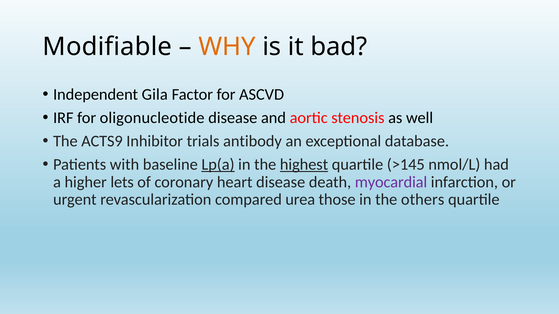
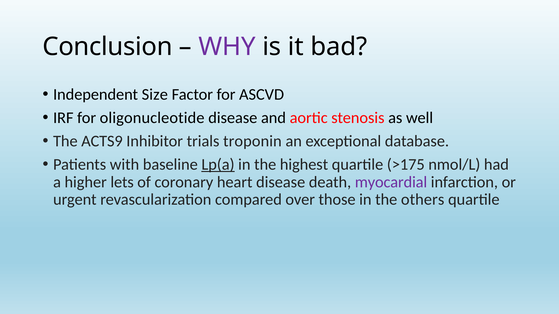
Modifiable: Modifiable -> Conclusion
WHY colour: orange -> purple
Gila: Gila -> Size
antibody: antibody -> troponin
highest underline: present -> none
>145: >145 -> >175
urea: urea -> over
